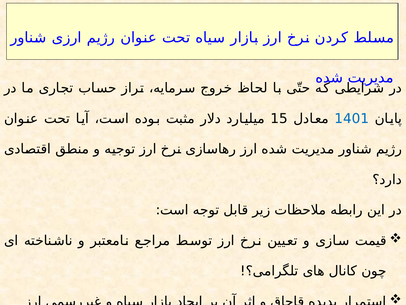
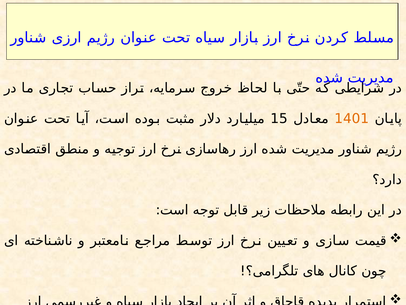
1401 colour: blue -> orange
